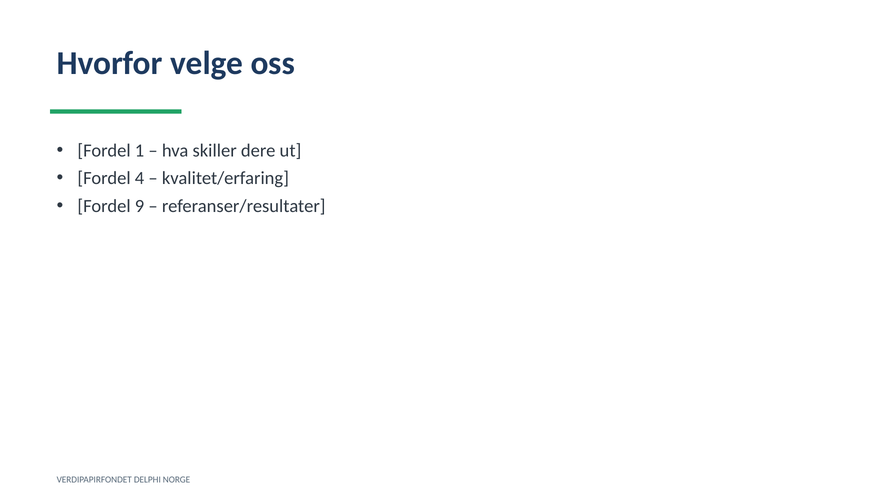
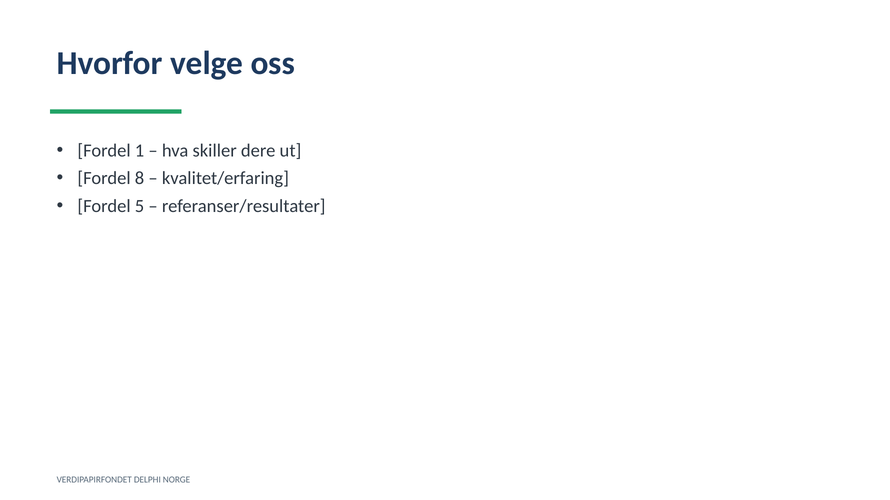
4: 4 -> 8
9: 9 -> 5
